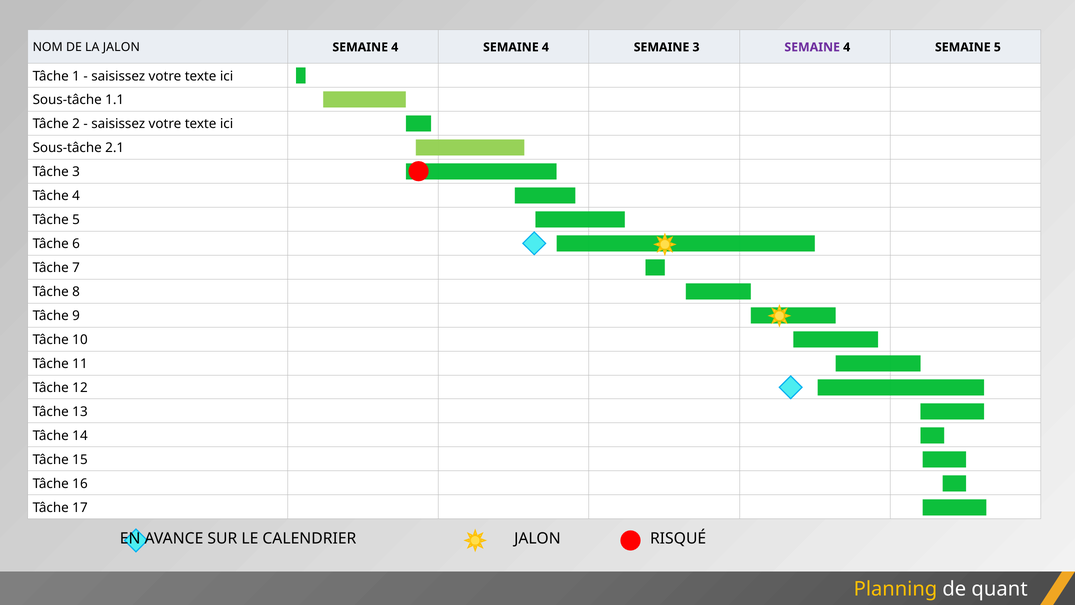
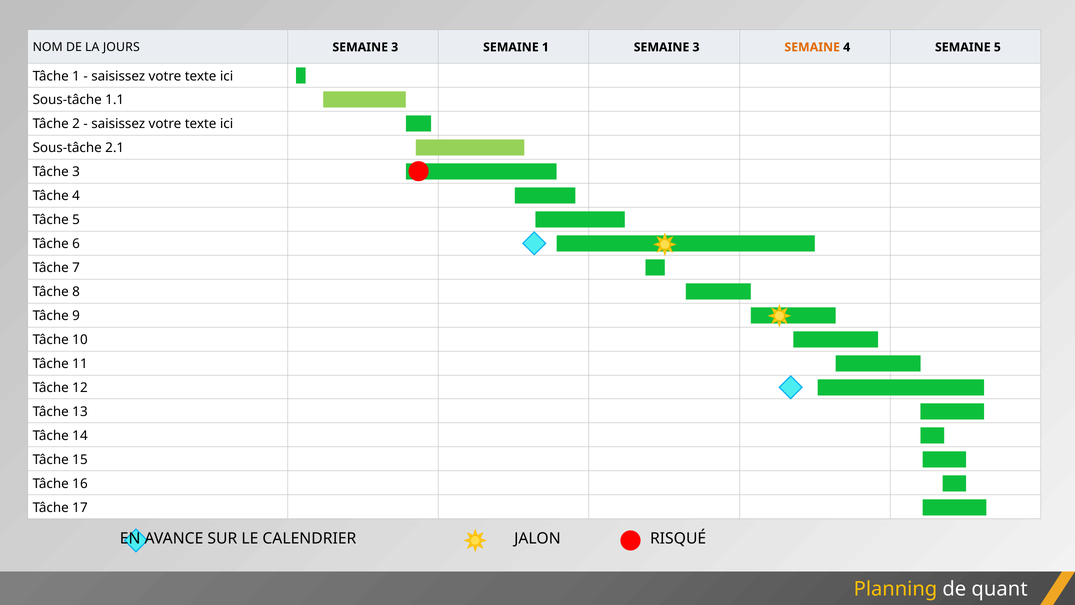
LA JALON: JALON -> JOURS
4 at (395, 47): 4 -> 3
4 at (545, 47): 4 -> 1
SEMAINE at (812, 47) colour: purple -> orange
